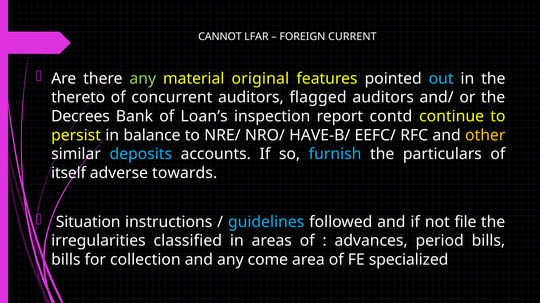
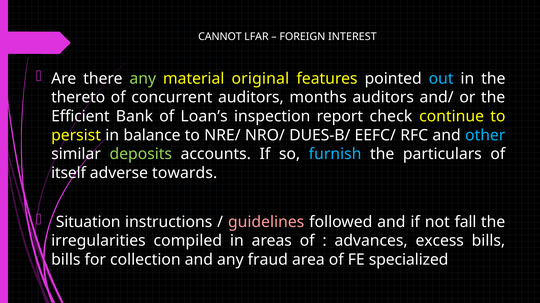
CURRENT: CURRENT -> INTEREST
flagged: flagged -> months
Decrees: Decrees -> Efficient
contd: contd -> check
HAVE-B/: HAVE-B/ -> DUES-B/
other colour: yellow -> light blue
deposits colour: light blue -> light green
guidelines colour: light blue -> pink
file: file -> fall
classified: classified -> compiled
period: period -> excess
come: come -> fraud
